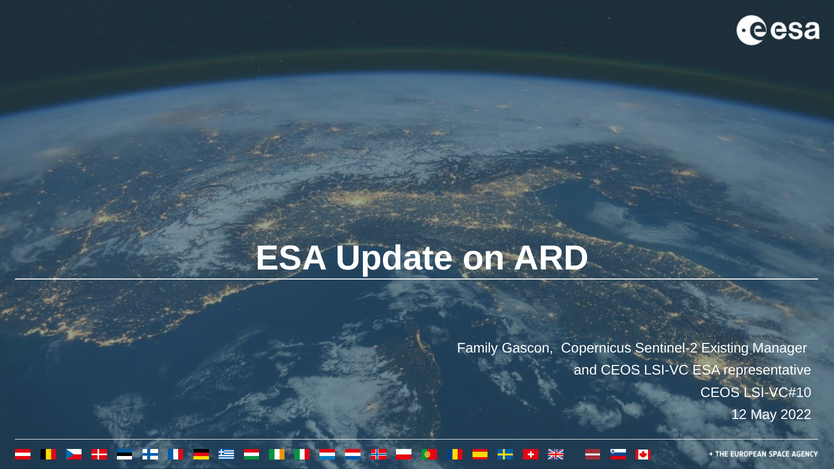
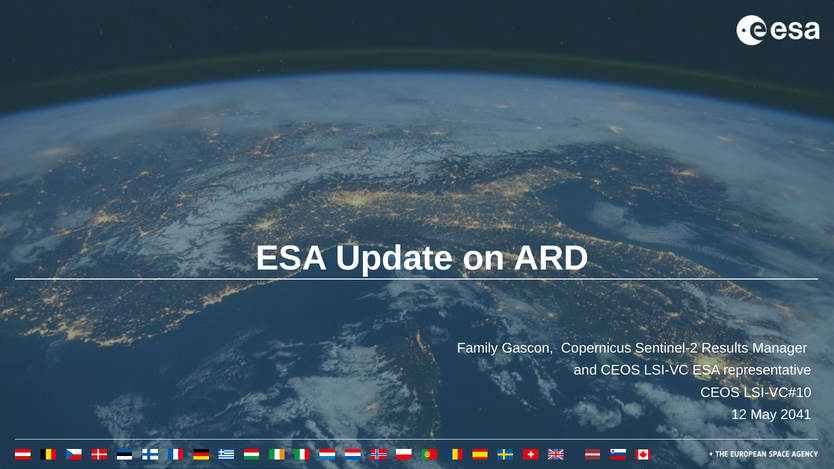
Existing: Existing -> Results
2022: 2022 -> 2041
